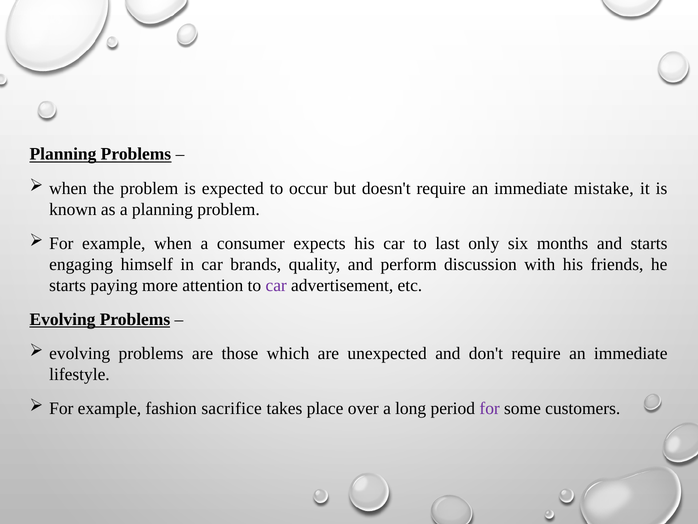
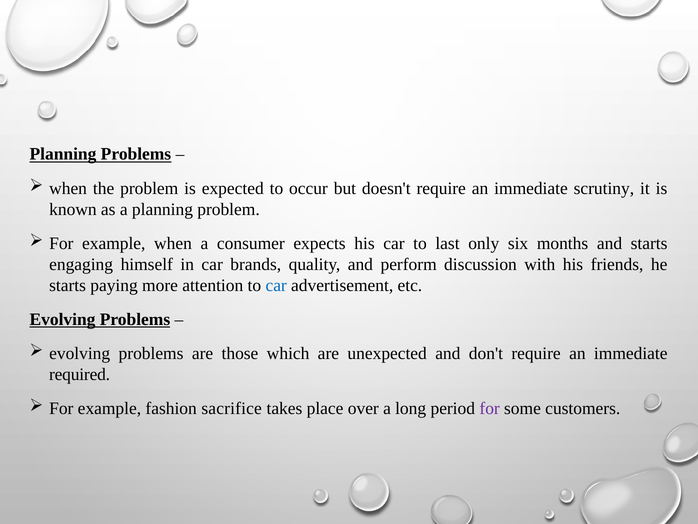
mistake: mistake -> scrutiny
car at (276, 285) colour: purple -> blue
lifestyle: lifestyle -> required
